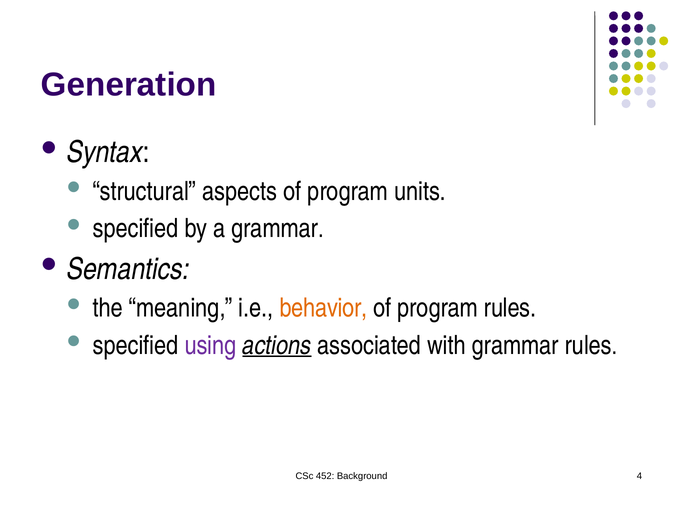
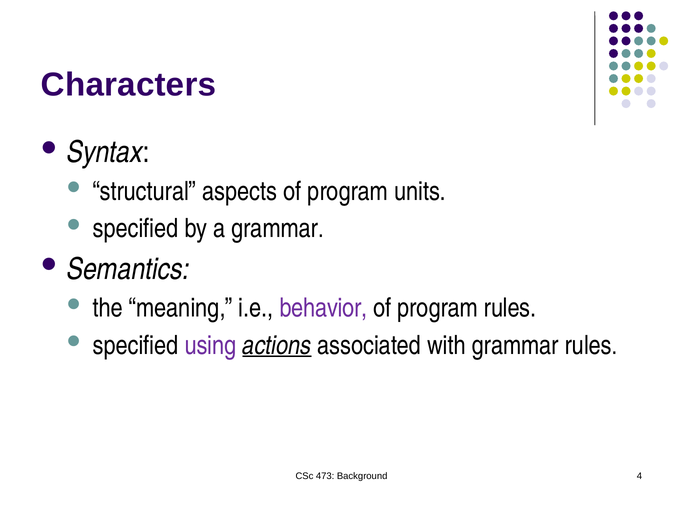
Generation: Generation -> Characters
behavior colour: orange -> purple
452: 452 -> 473
